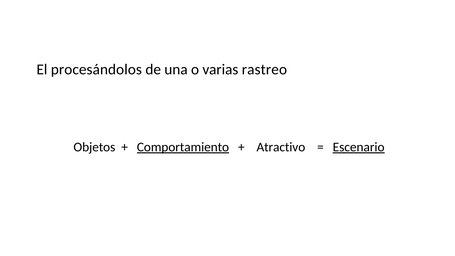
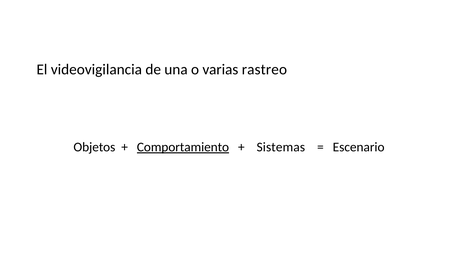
procesándolos: procesándolos -> videovigilancia
Atractivo: Atractivo -> Sistemas
Escenario underline: present -> none
